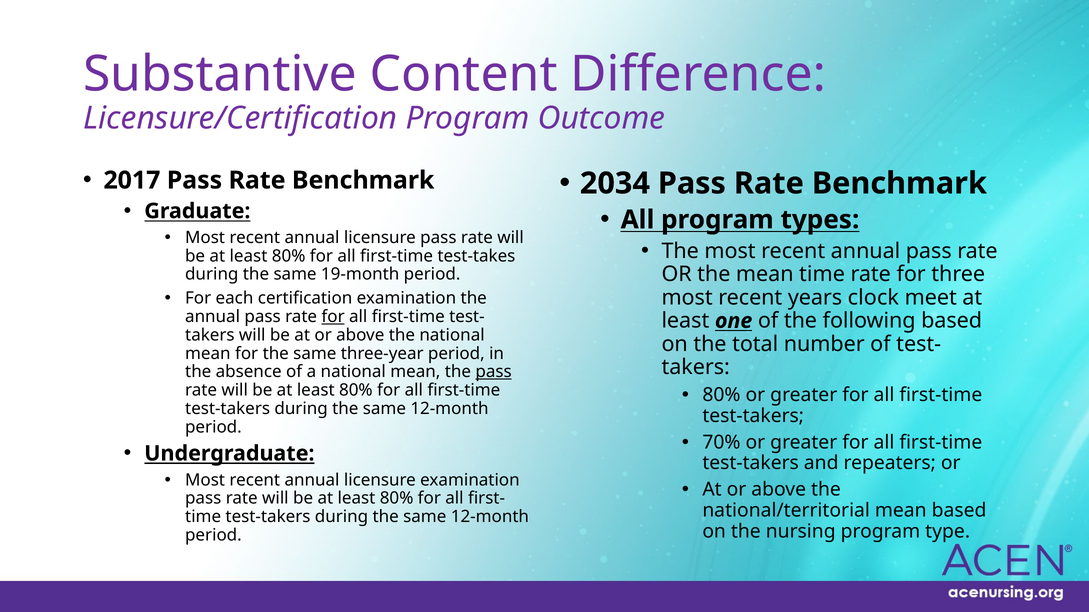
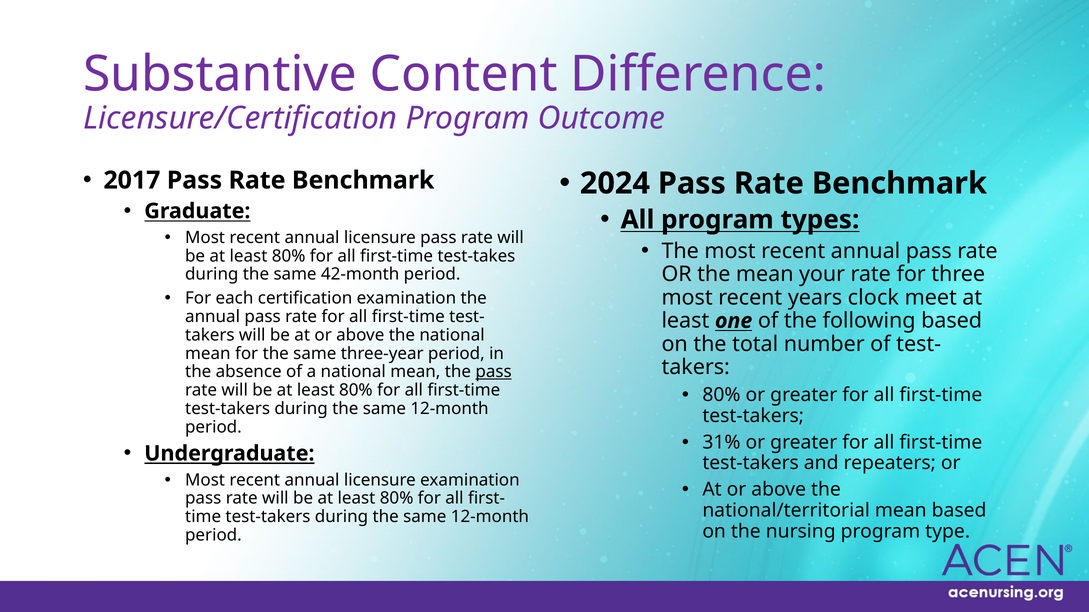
2034: 2034 -> 2024
mean time: time -> your
19-month: 19-month -> 42-month
for at (333, 317) underline: present -> none
70%: 70% -> 31%
